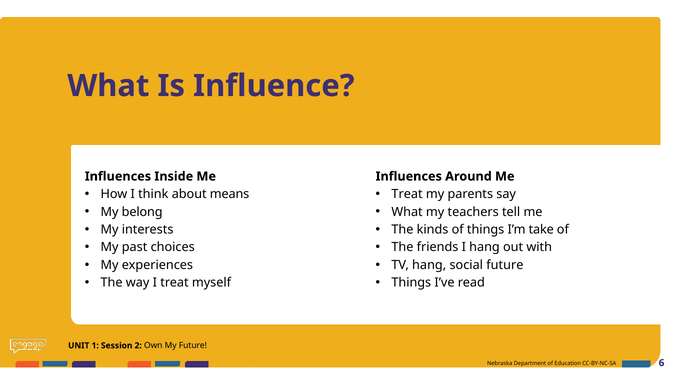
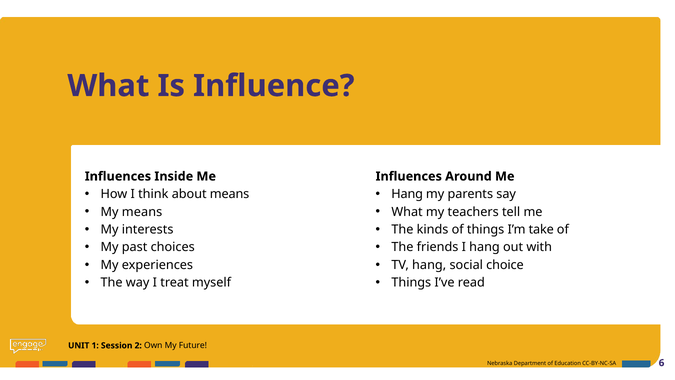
Treat at (407, 194): Treat -> Hang
My belong: belong -> means
social future: future -> choice
